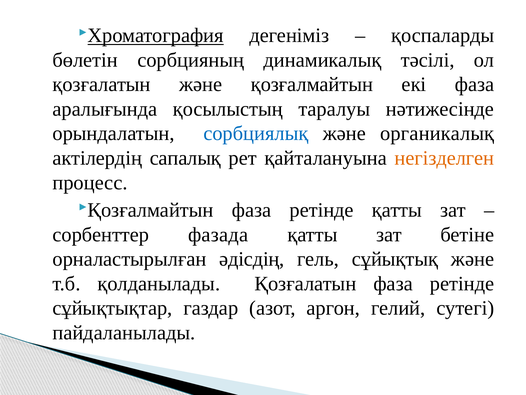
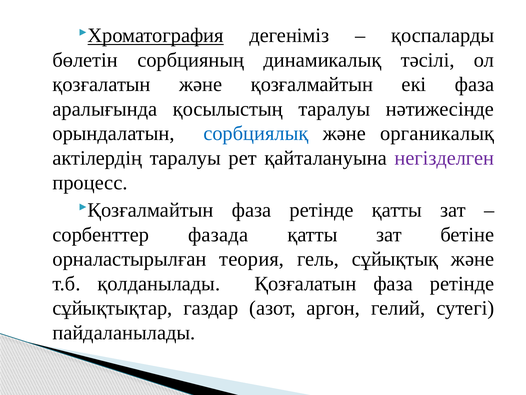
актілердің сапалық: сапалық -> таралуы
негізделген colour: orange -> purple
әдісдің: әдісдің -> теория
